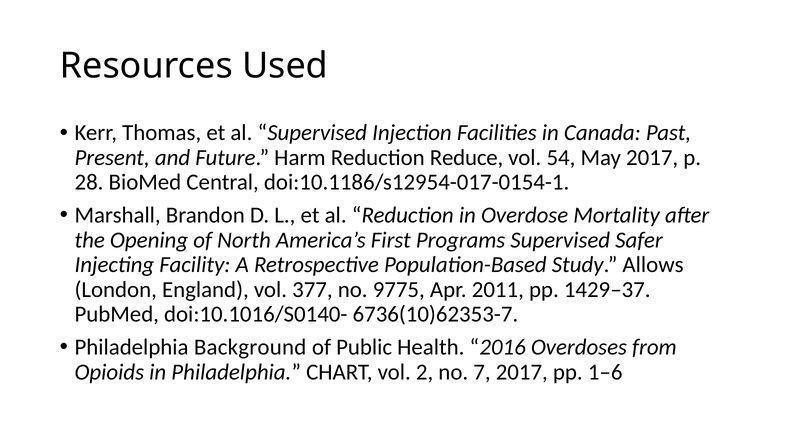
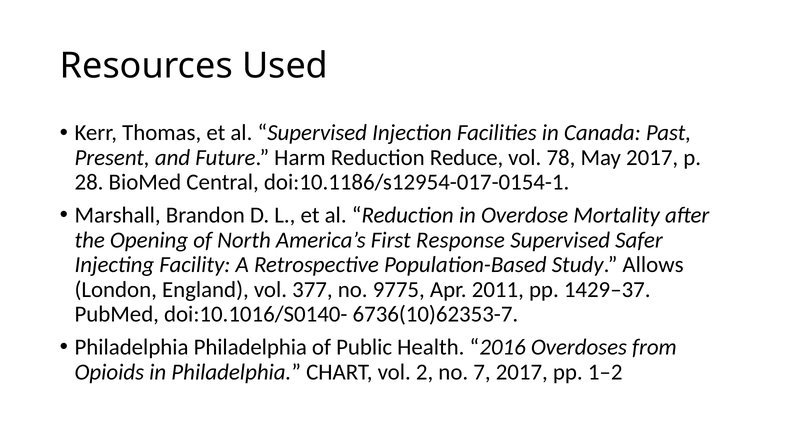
54: 54 -> 78
Programs: Programs -> Response
Philadelphia Background: Background -> Philadelphia
1–6: 1–6 -> 1–2
